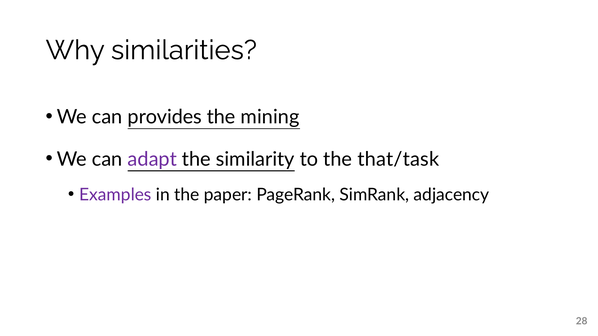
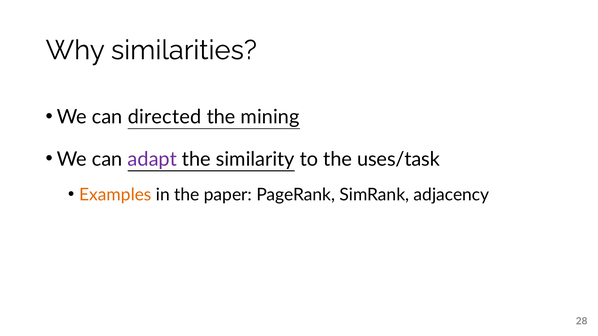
provides: provides -> directed
that/task: that/task -> uses/task
Examples colour: purple -> orange
